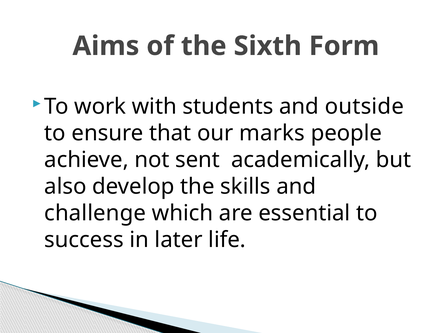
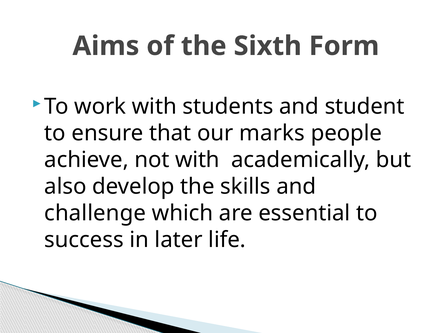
outside: outside -> student
not sent: sent -> with
